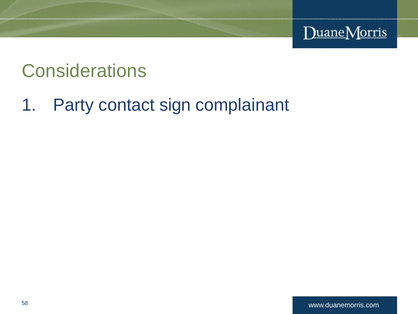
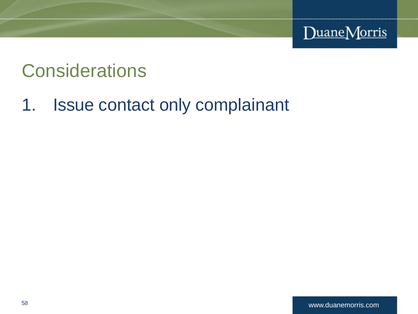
Party: Party -> Issue
sign: sign -> only
